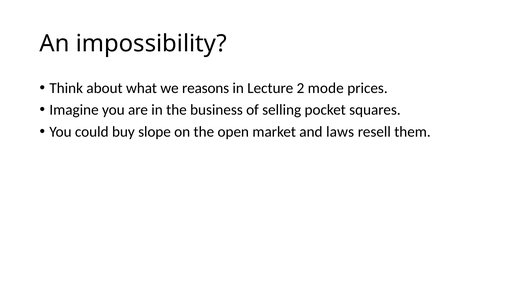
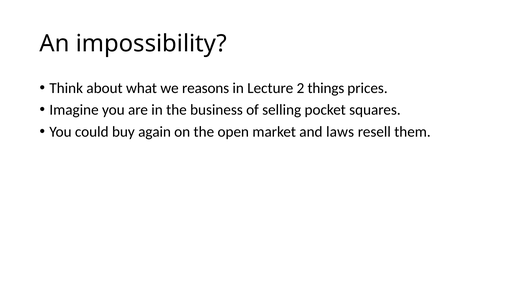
mode: mode -> things
slope: slope -> again
